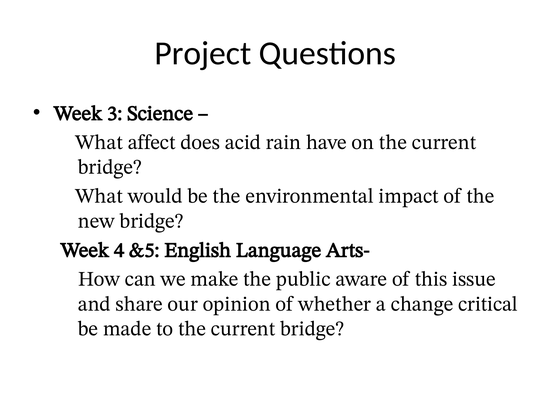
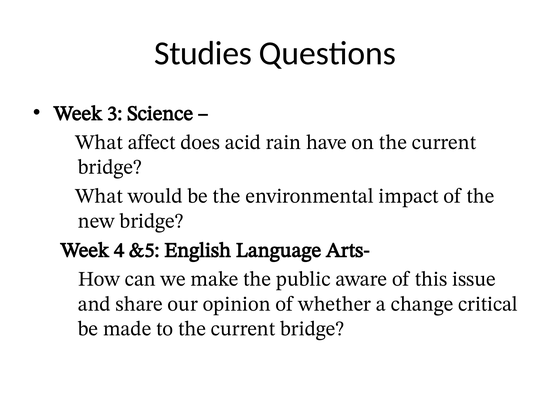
Project: Project -> Studies
